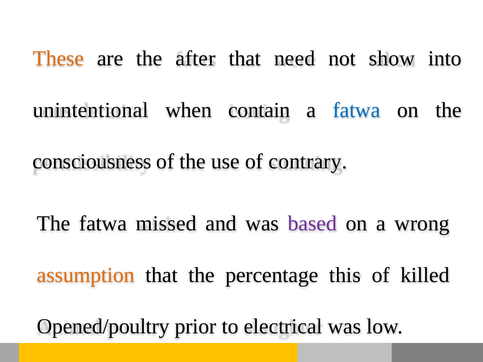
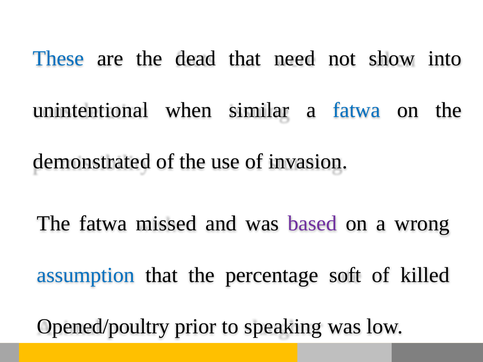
These colour: orange -> blue
after: after -> dead
contain: contain -> similar
consciousness: consciousness -> demonstrated
contrary: contrary -> invasion
assumption colour: orange -> blue
this: this -> soft
electrical: electrical -> speaking
